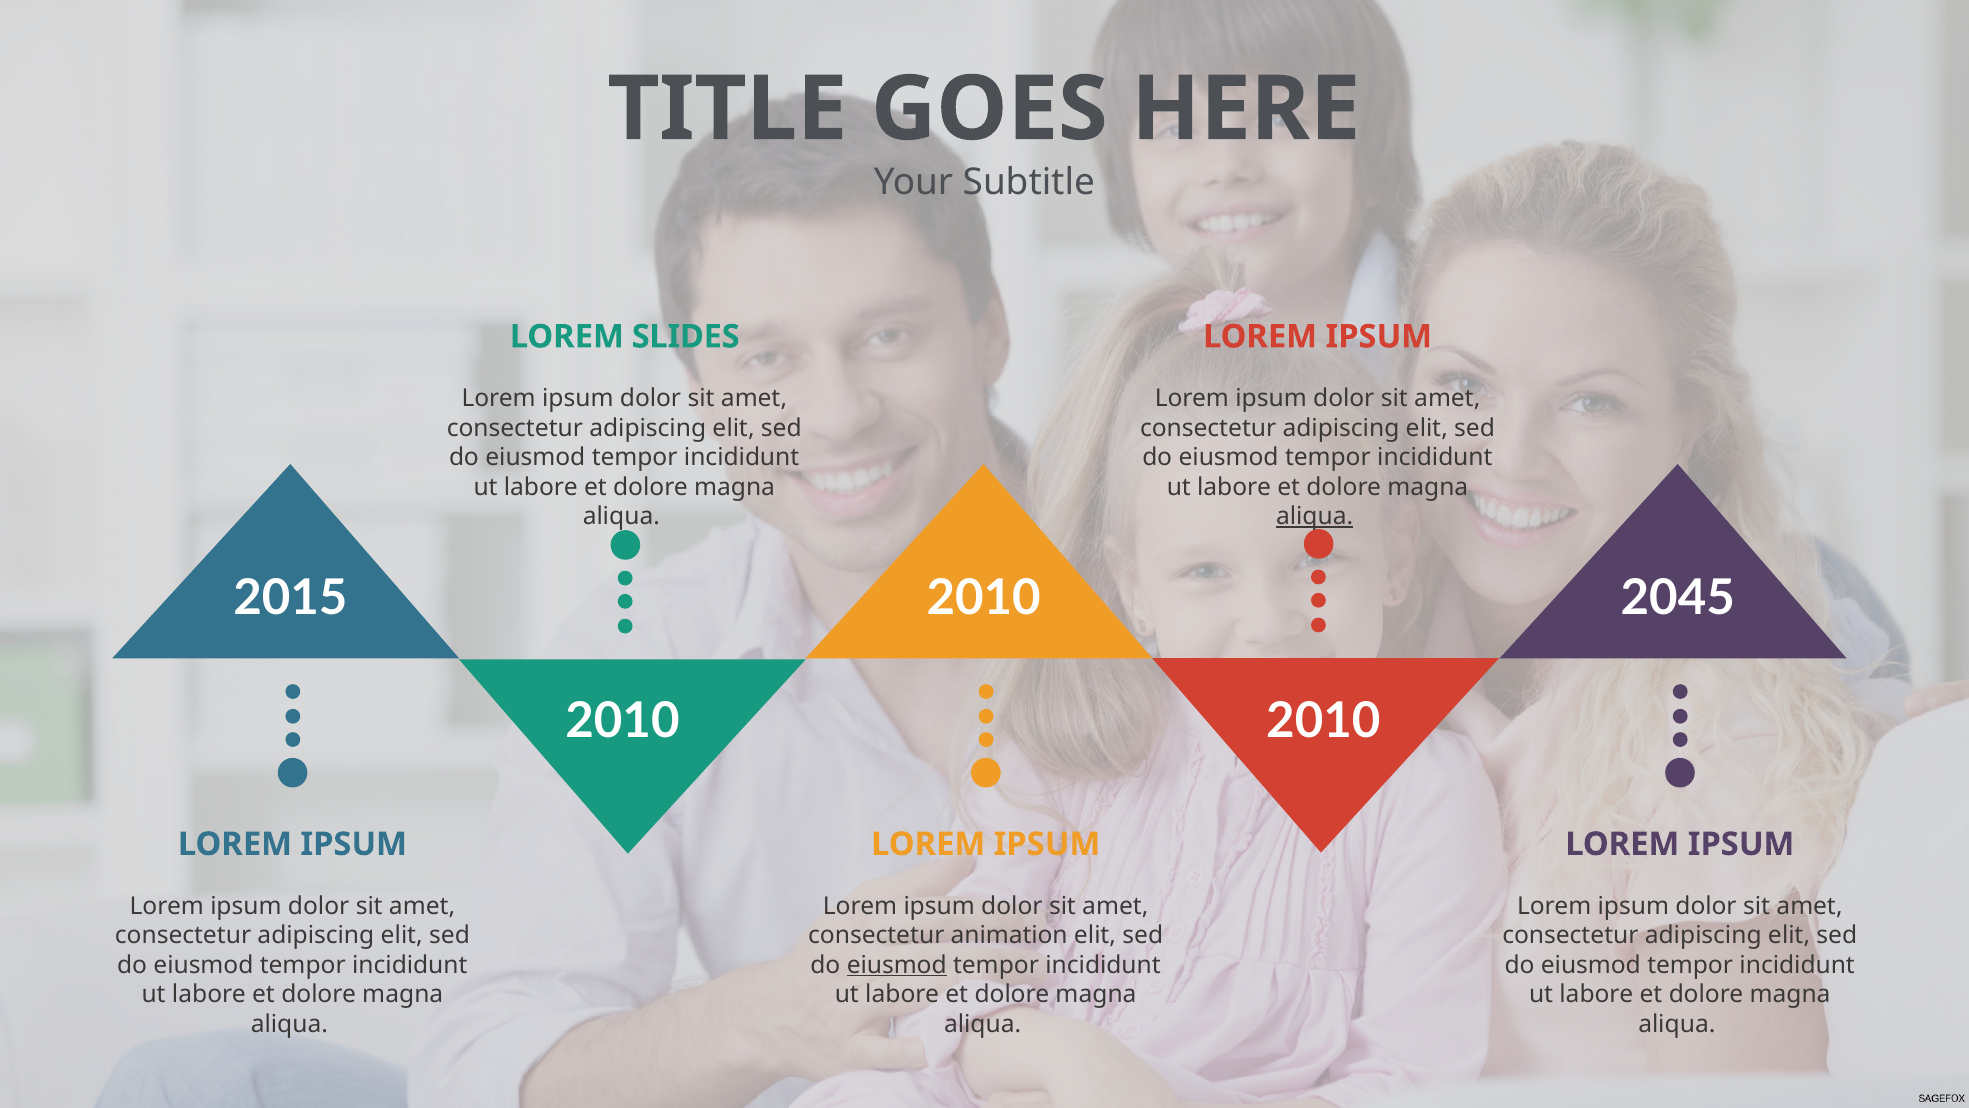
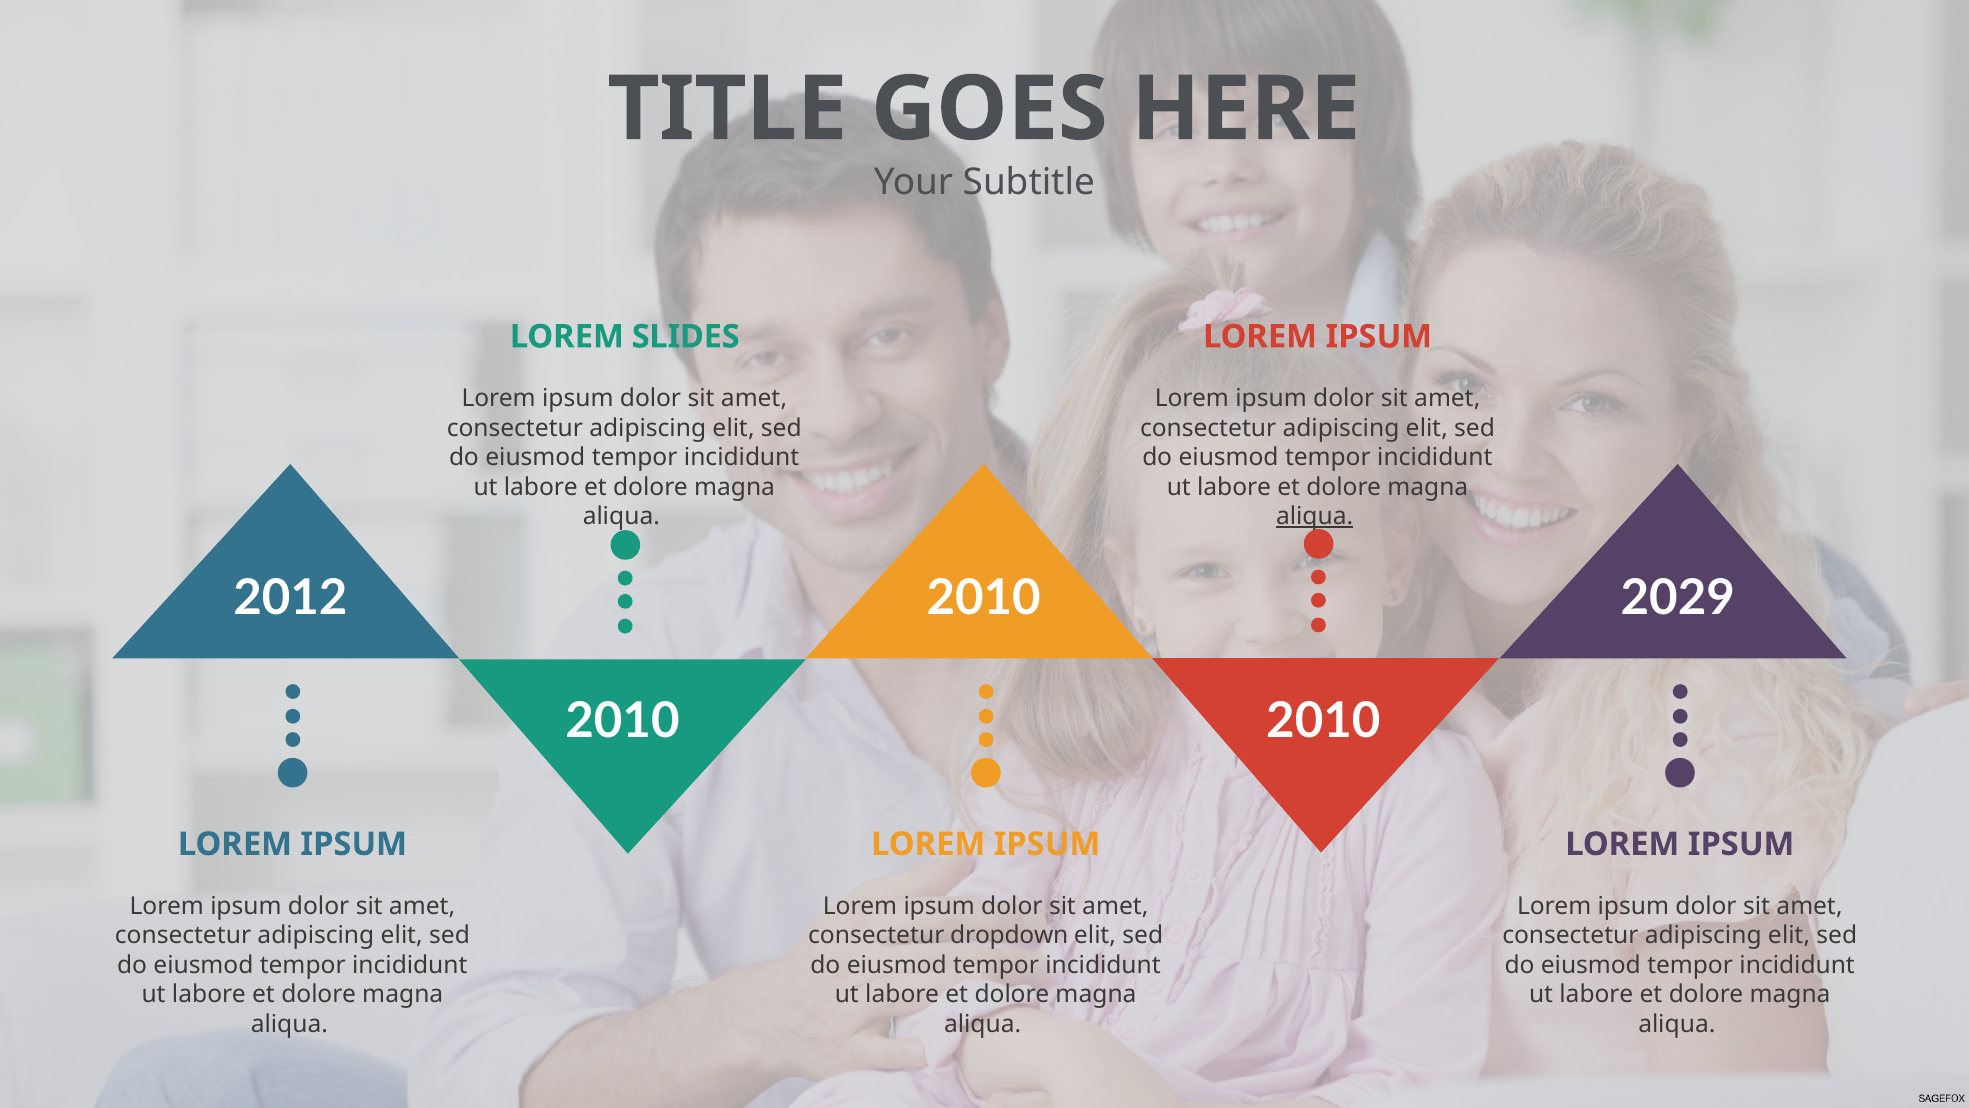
2015: 2015 -> 2012
2045: 2045 -> 2029
animation: animation -> dropdown
eiusmod at (897, 965) underline: present -> none
